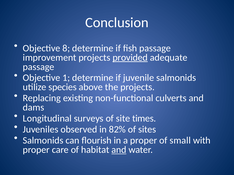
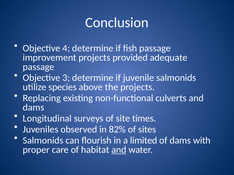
8: 8 -> 4
provided underline: present -> none
1: 1 -> 3
a proper: proper -> limited
of small: small -> dams
